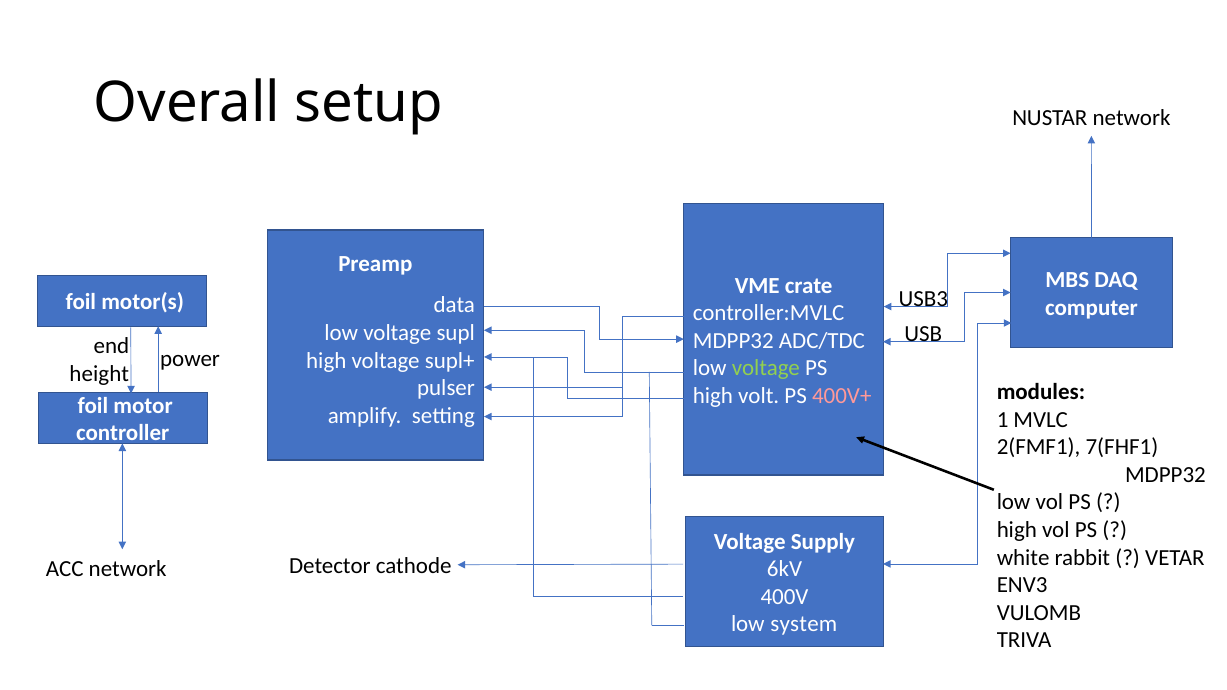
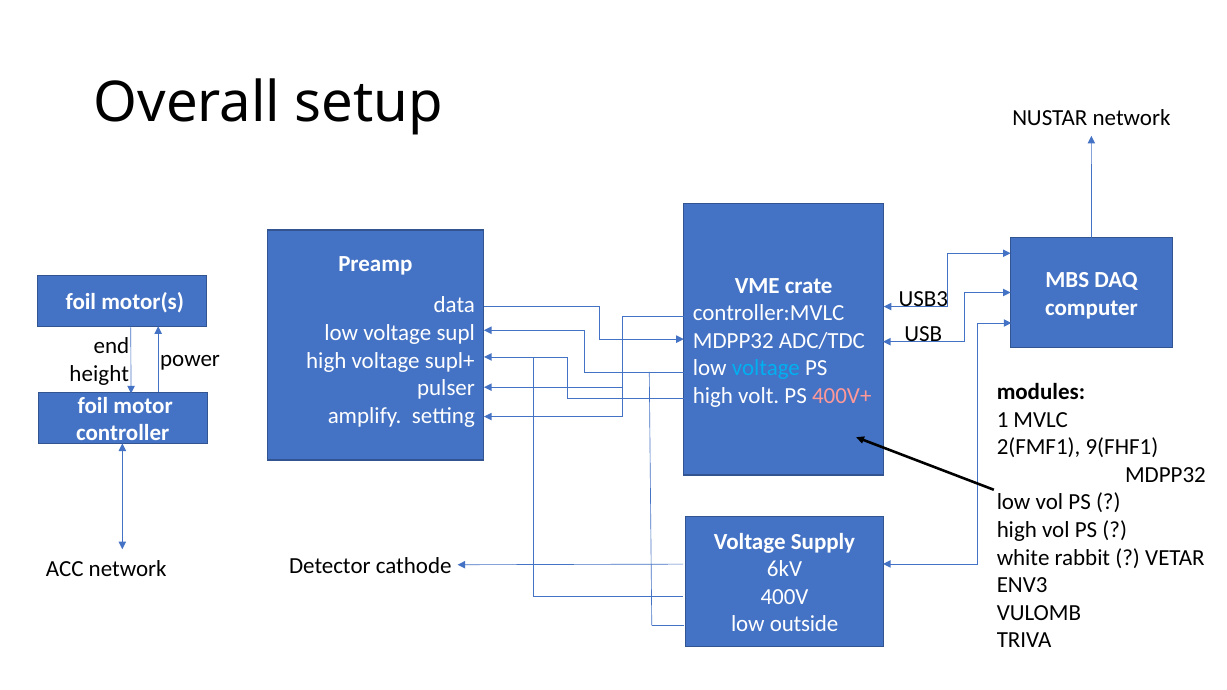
voltage at (766, 368) colour: light green -> light blue
7(FHF1: 7(FHF1 -> 9(FHF1
system: system -> outside
